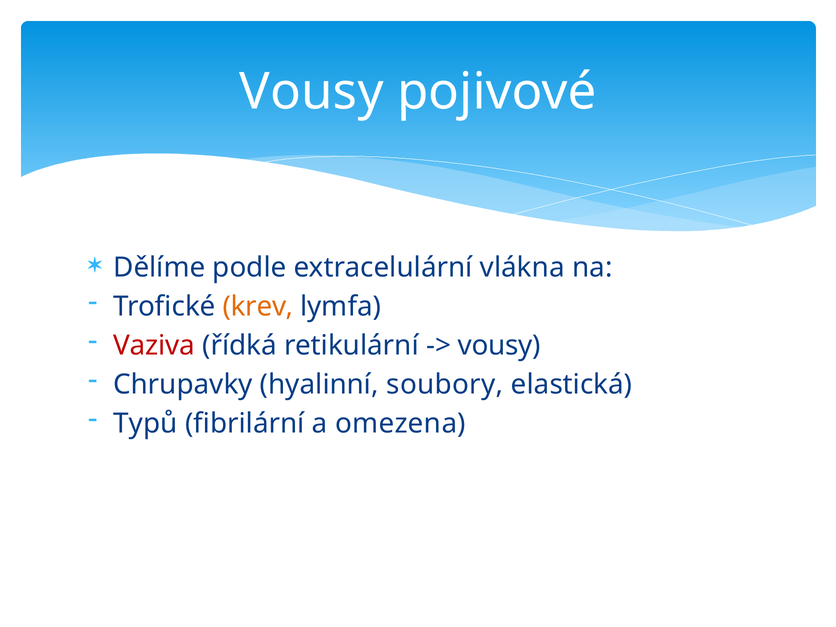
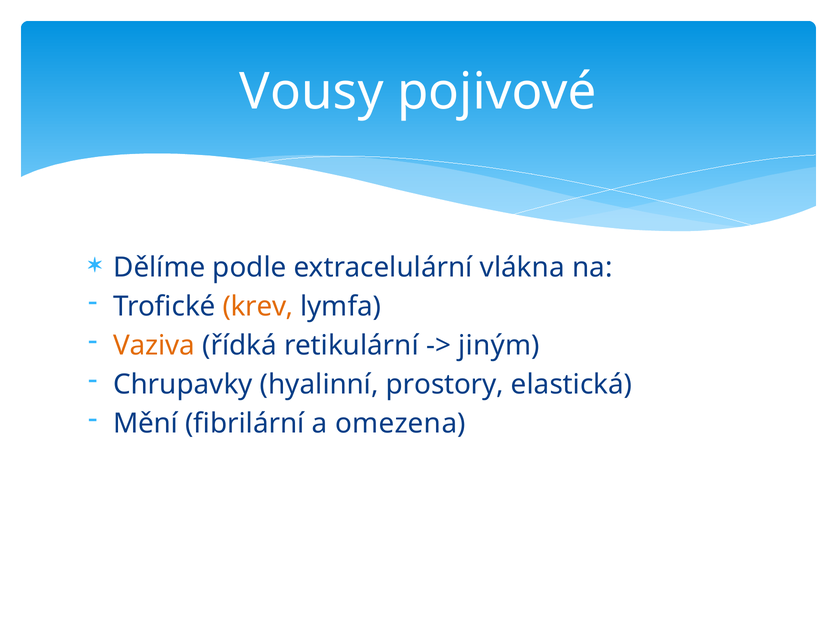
Vaziva colour: red -> orange
vousy at (499, 345): vousy -> jiným
soubory: soubory -> prostory
Typů: Typů -> Mění
